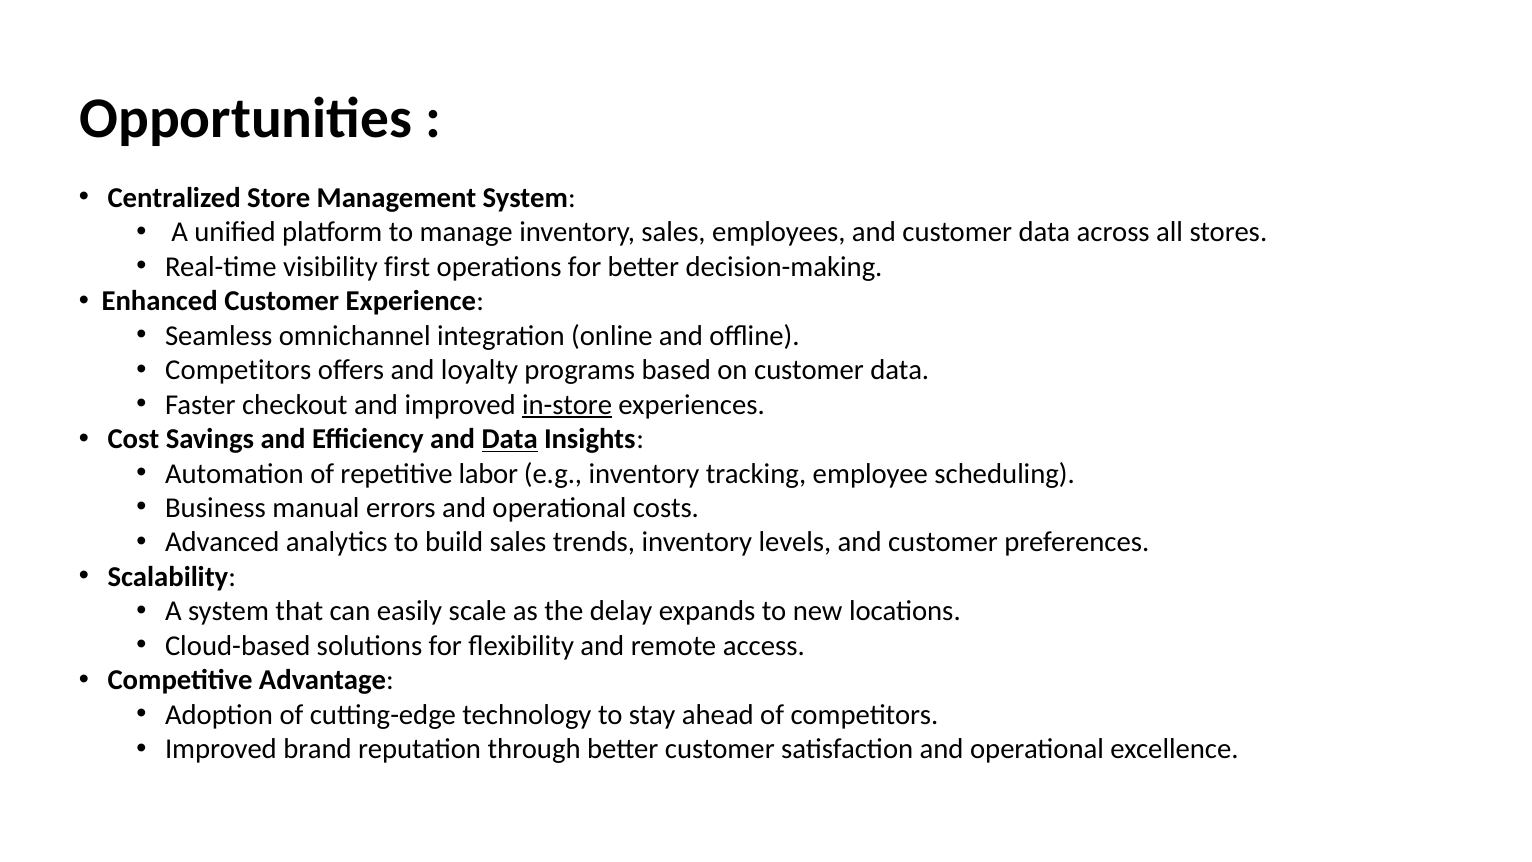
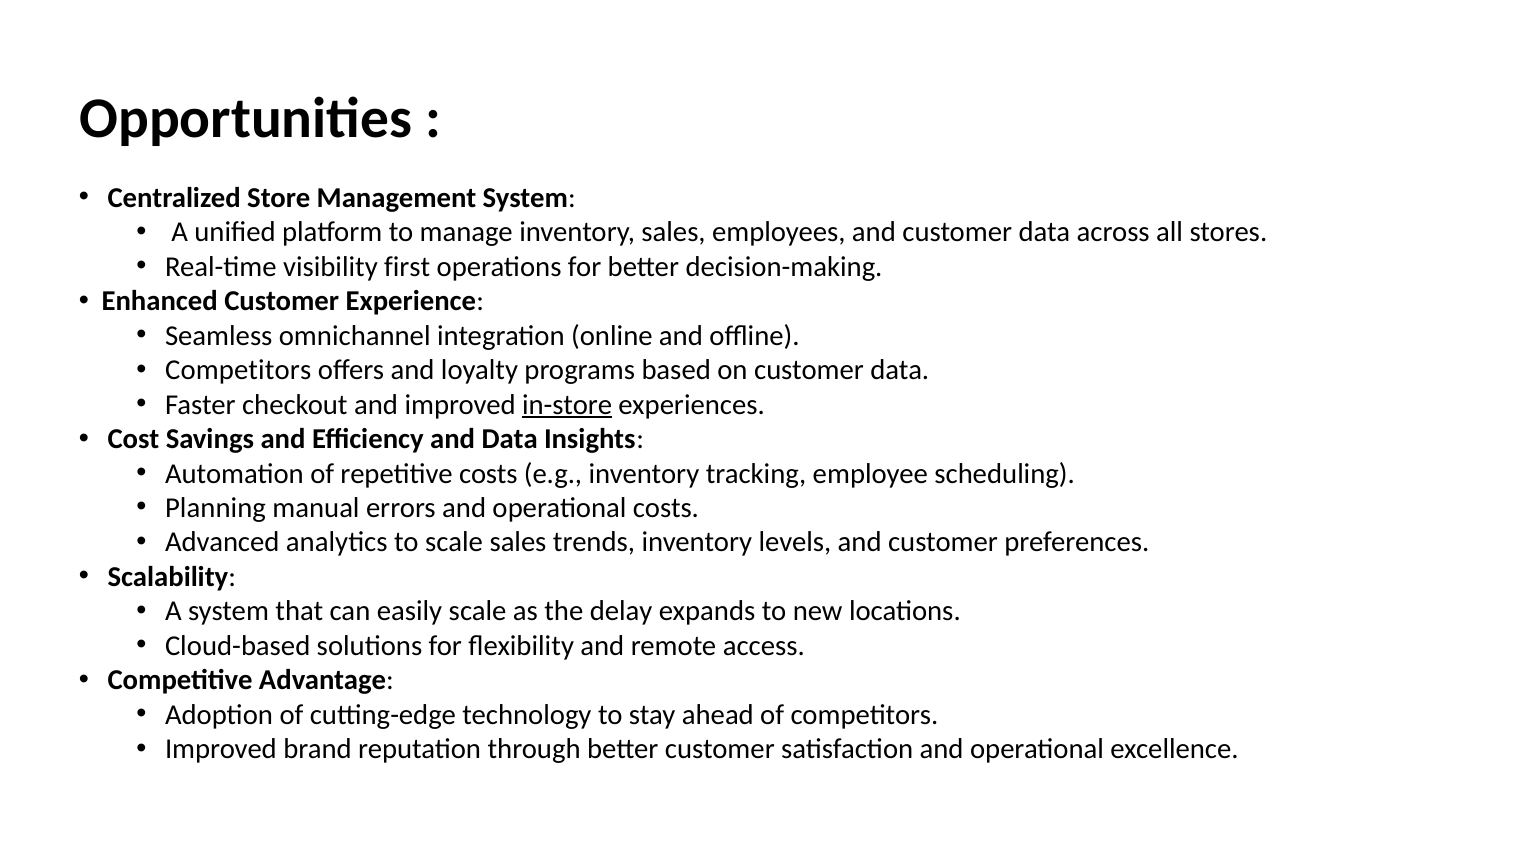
Data at (510, 439) underline: present -> none
repetitive labor: labor -> costs
Business: Business -> Planning
to build: build -> scale
